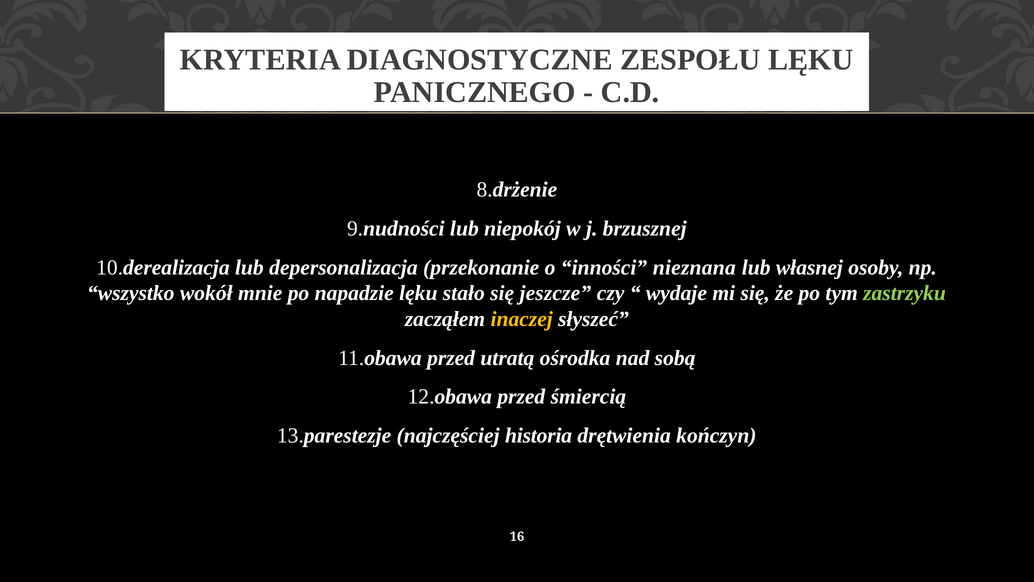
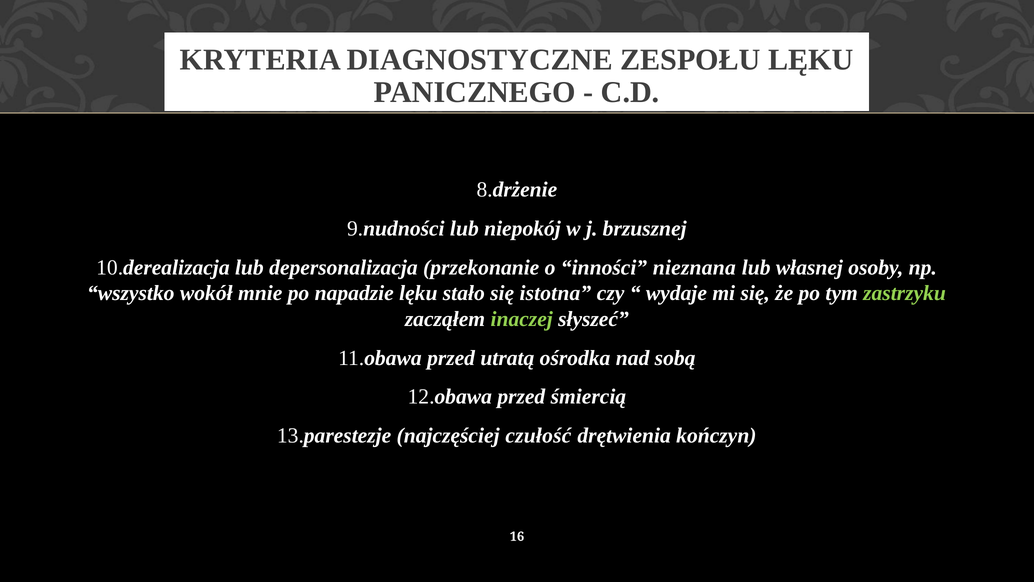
jeszcze: jeszcze -> istotna
inaczej colour: yellow -> light green
historia: historia -> czułość
